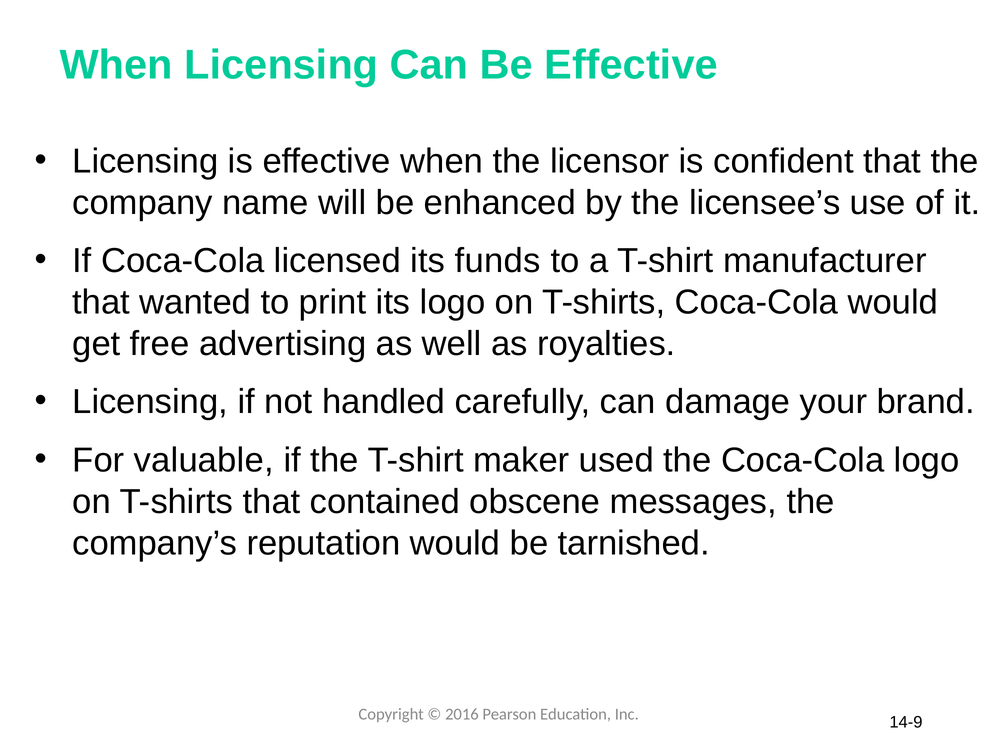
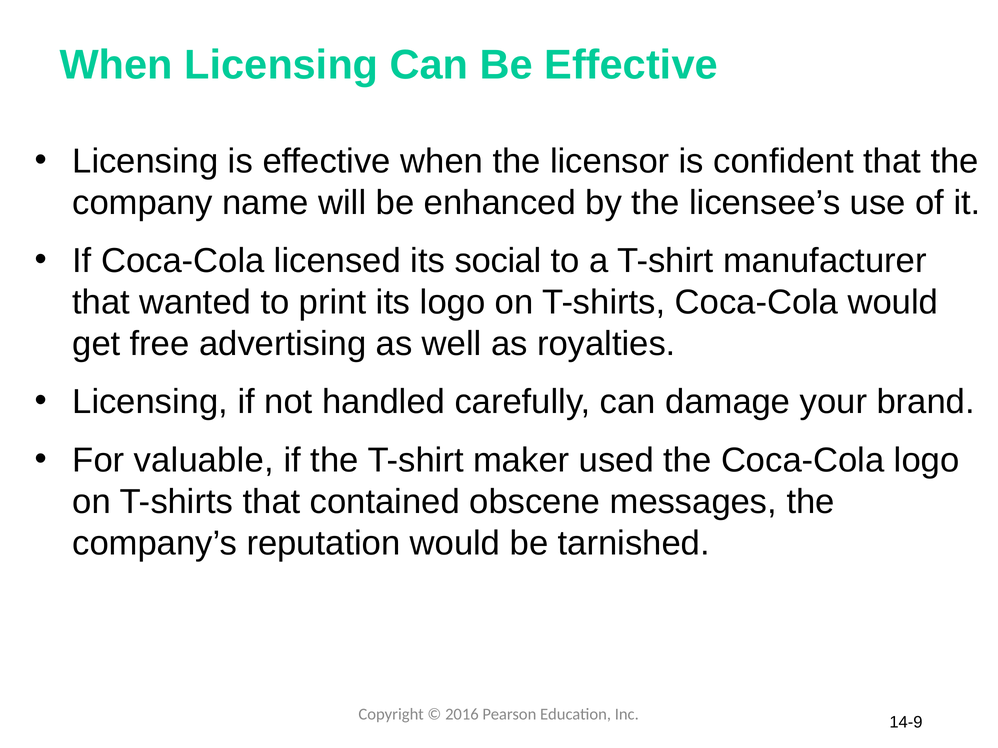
funds: funds -> social
